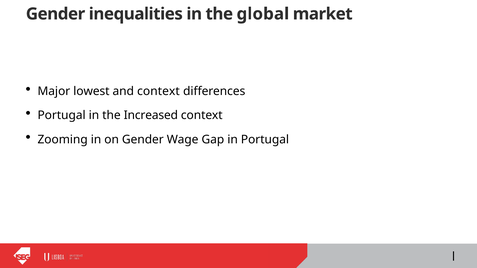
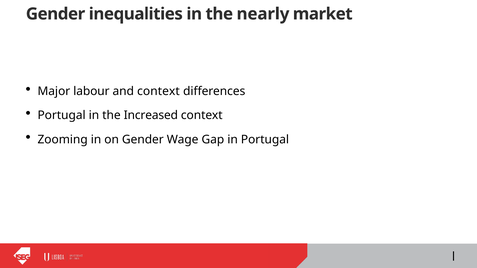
global: global -> nearly
lowest: lowest -> labour
